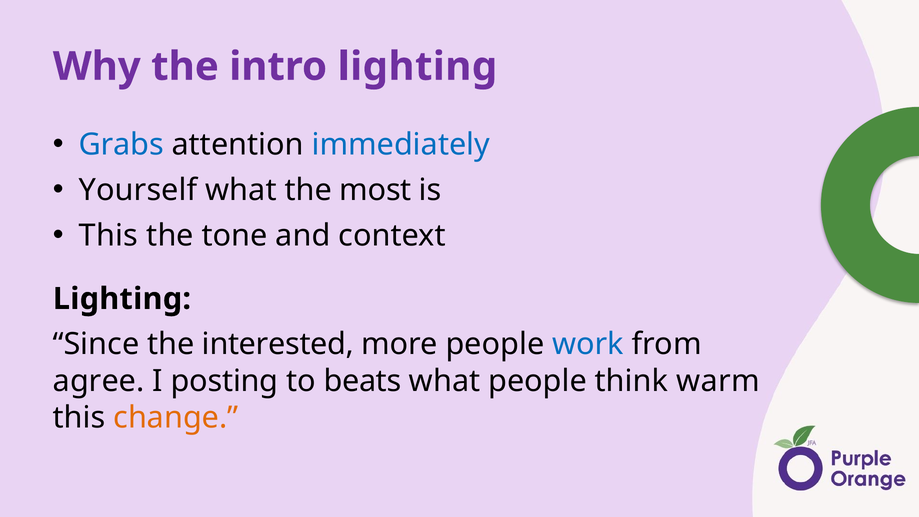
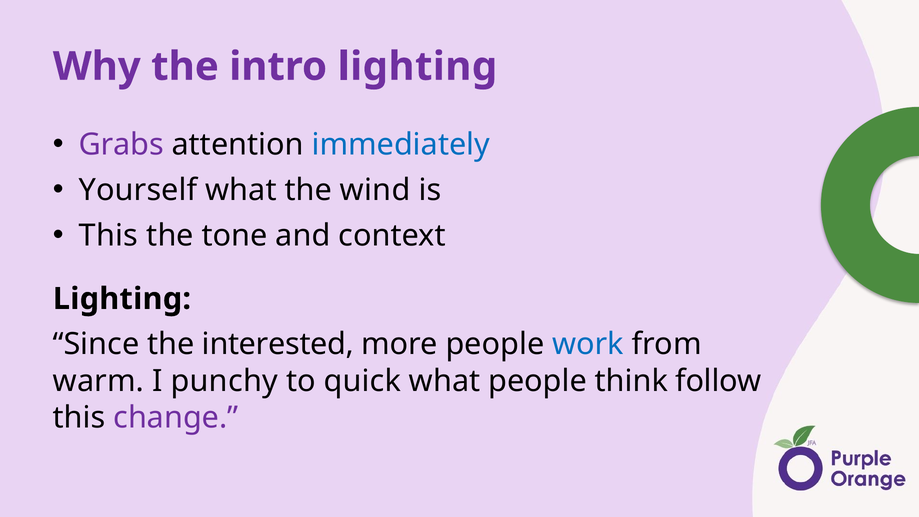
Grabs colour: blue -> purple
most: most -> wind
agree: agree -> warm
posting: posting -> punchy
beats: beats -> quick
warm: warm -> follow
change colour: orange -> purple
